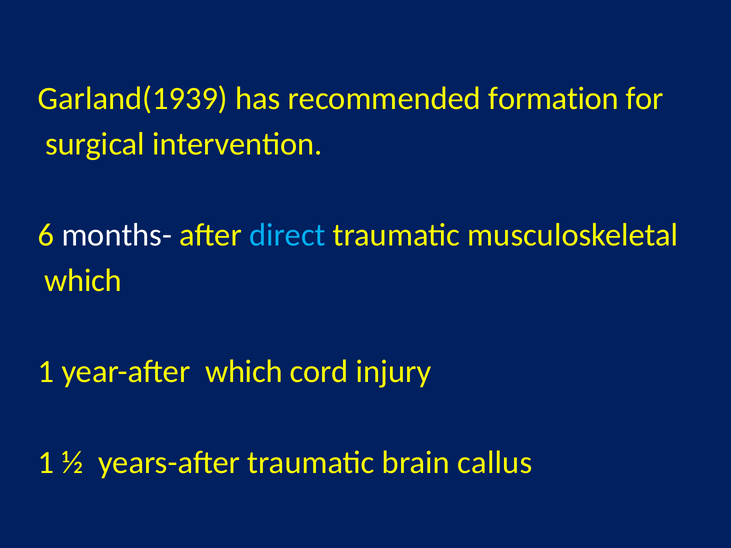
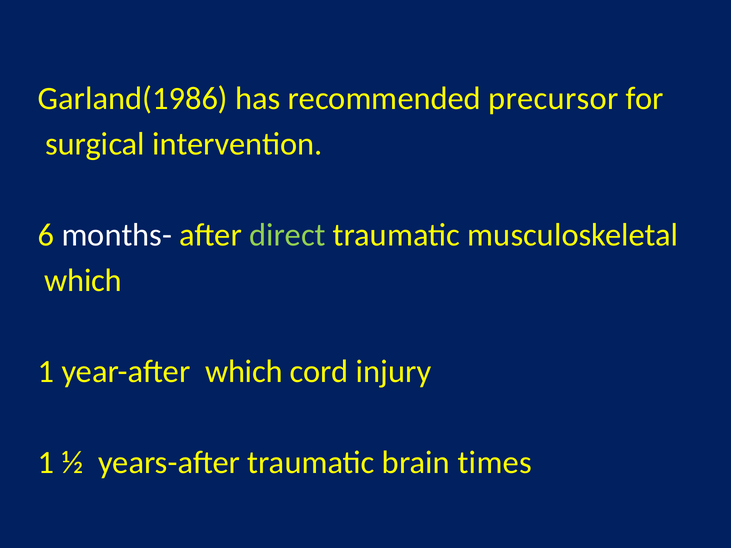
Garland(1939: Garland(1939 -> Garland(1986
formation: formation -> precursor
direct colour: light blue -> light green
callus: callus -> times
